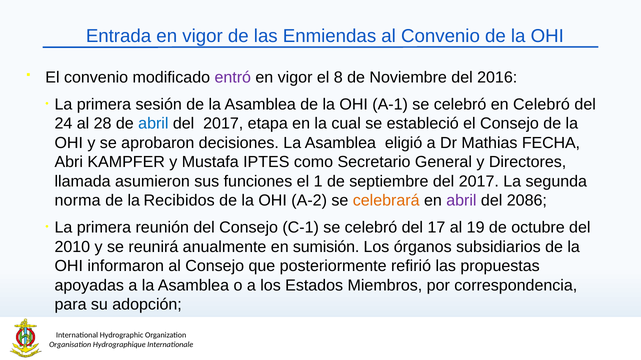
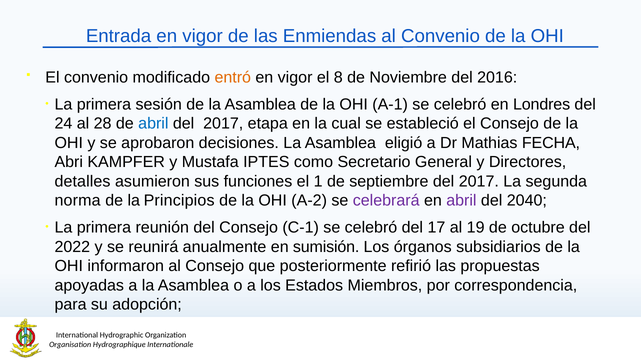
entró colour: purple -> orange
en Celebró: Celebró -> Londres
llamada: llamada -> detalles
Recibidos: Recibidos -> Principios
celebrará colour: orange -> purple
2086: 2086 -> 2040
2010: 2010 -> 2022
